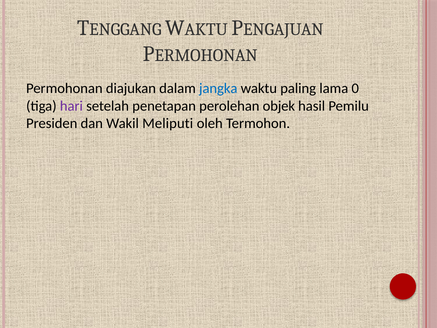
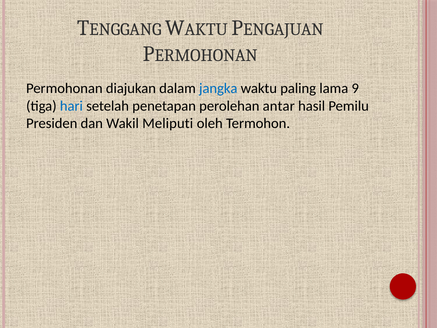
0: 0 -> 9
hari colour: purple -> blue
objek: objek -> antar
